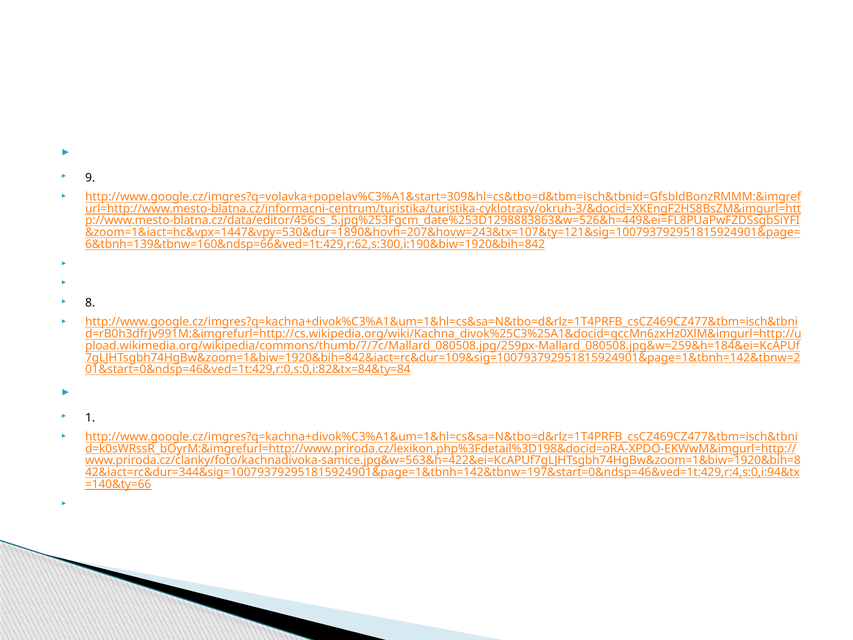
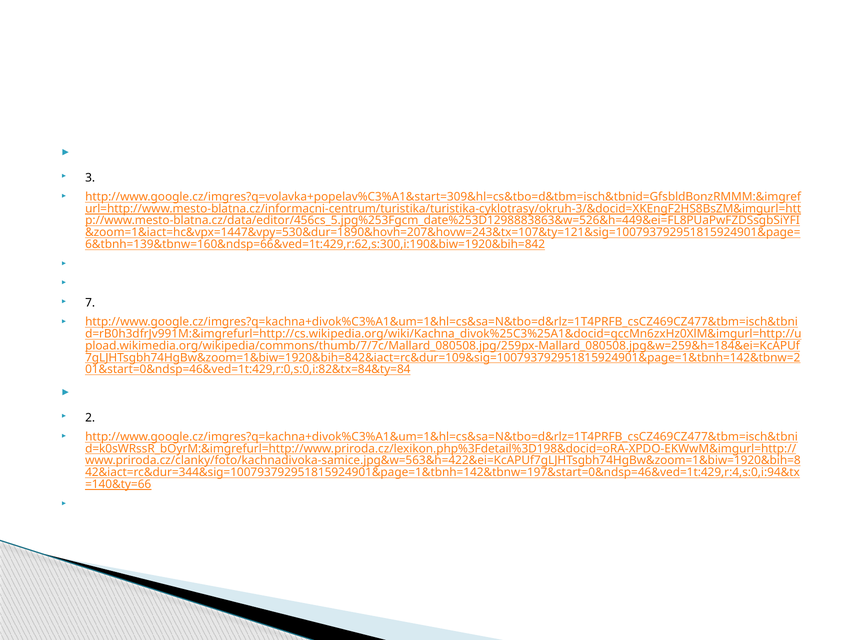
9: 9 -> 3
8: 8 -> 7
1: 1 -> 2
